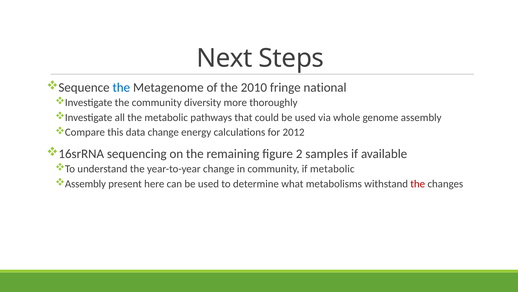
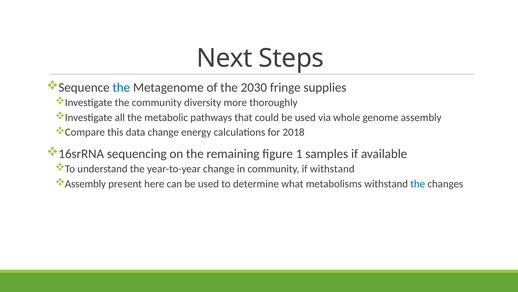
2010: 2010 -> 2030
national: national -> supplies
2012: 2012 -> 2018
2: 2 -> 1
if metabolic: metabolic -> withstand
the at (418, 183) colour: red -> blue
